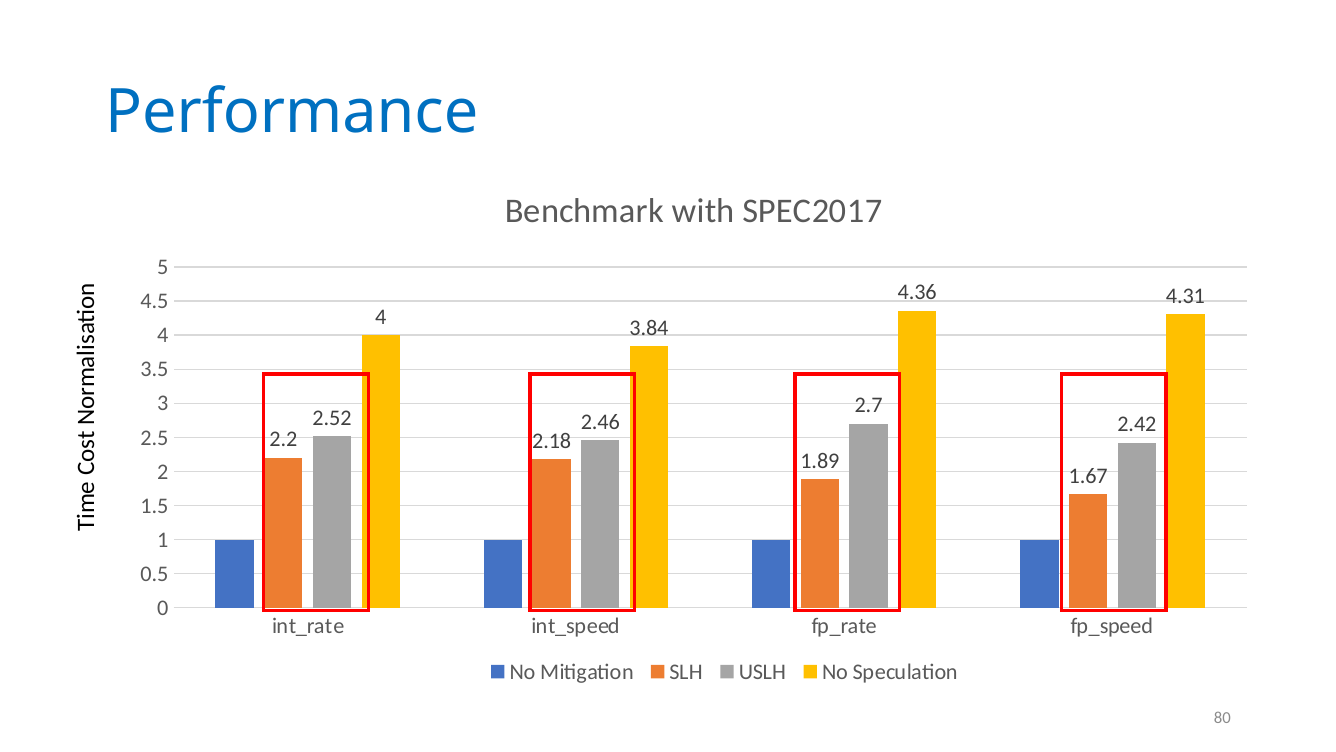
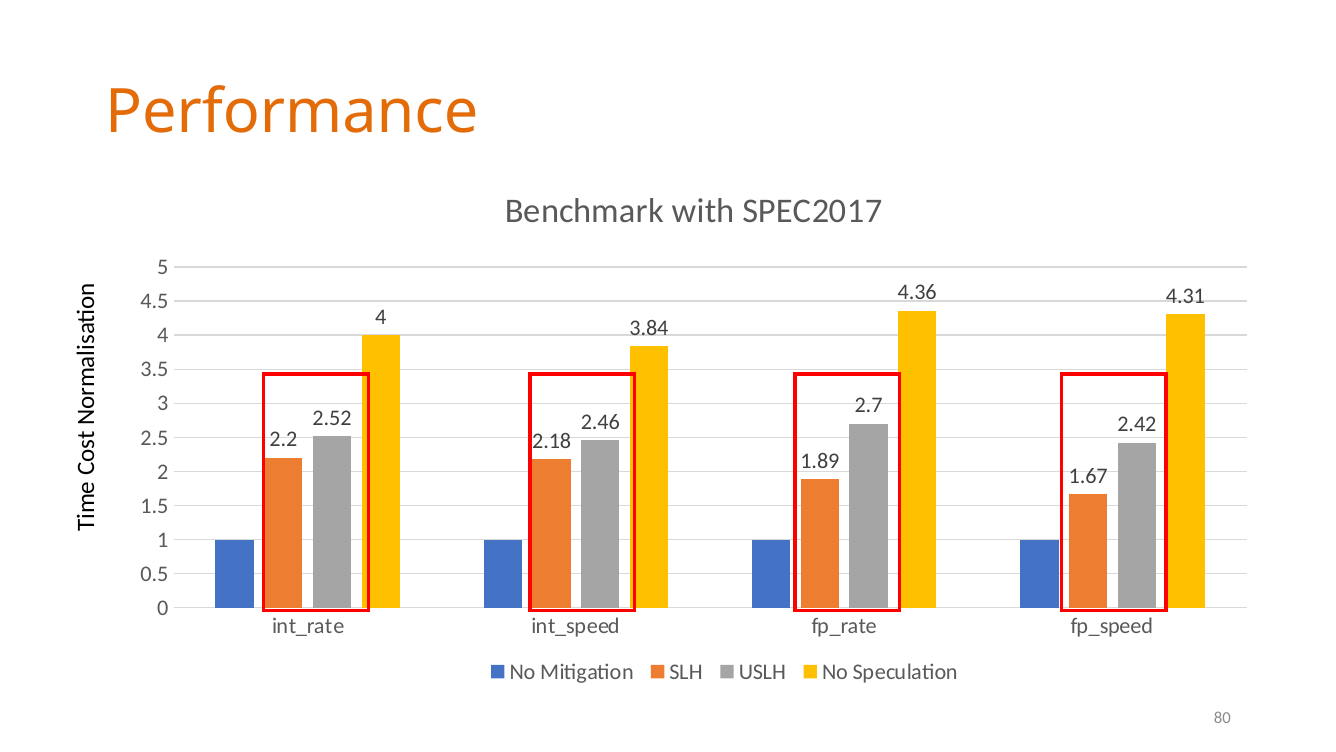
Performance colour: blue -> orange
